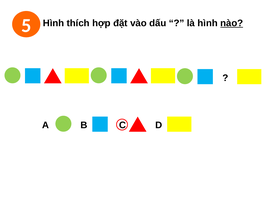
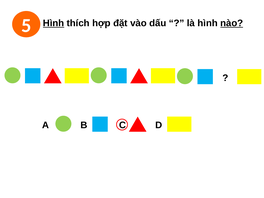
Hình at (54, 23) underline: none -> present
